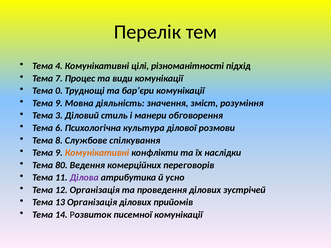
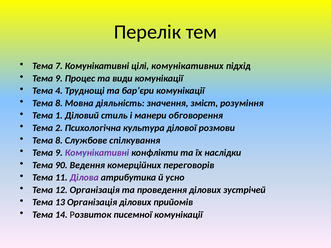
4: 4 -> 7
різноманітності: різноманітності -> комунікативних
7 at (59, 78): 7 -> 9
0: 0 -> 4
9 at (59, 103): 9 -> 8
3: 3 -> 1
6: 6 -> 2
Комунікативні at (97, 153) colour: orange -> purple
80: 80 -> 90
